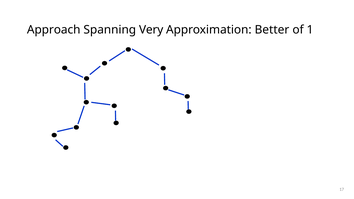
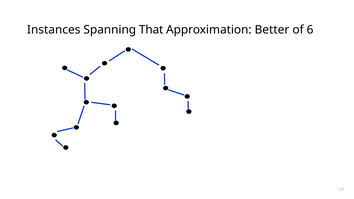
Approach: Approach -> Instances
Very: Very -> That
1: 1 -> 6
